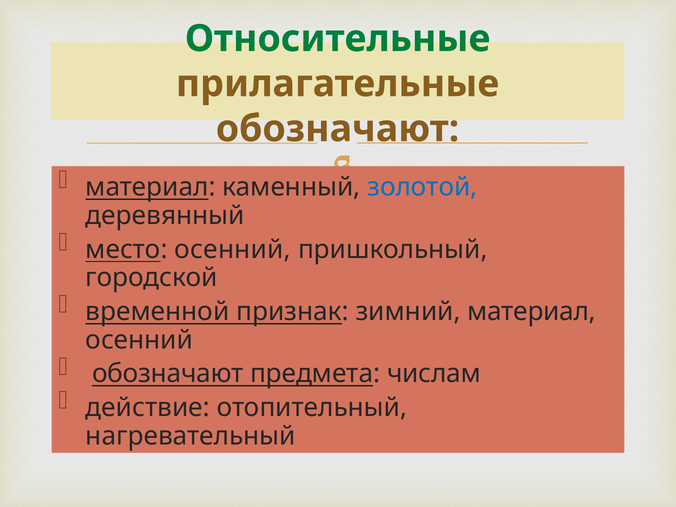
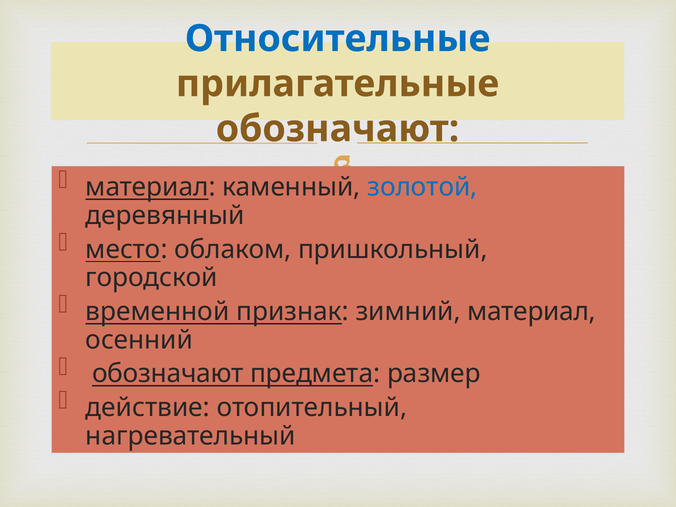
Относительные colour: green -> blue
место осенний: осенний -> облаком
числам: числам -> размер
